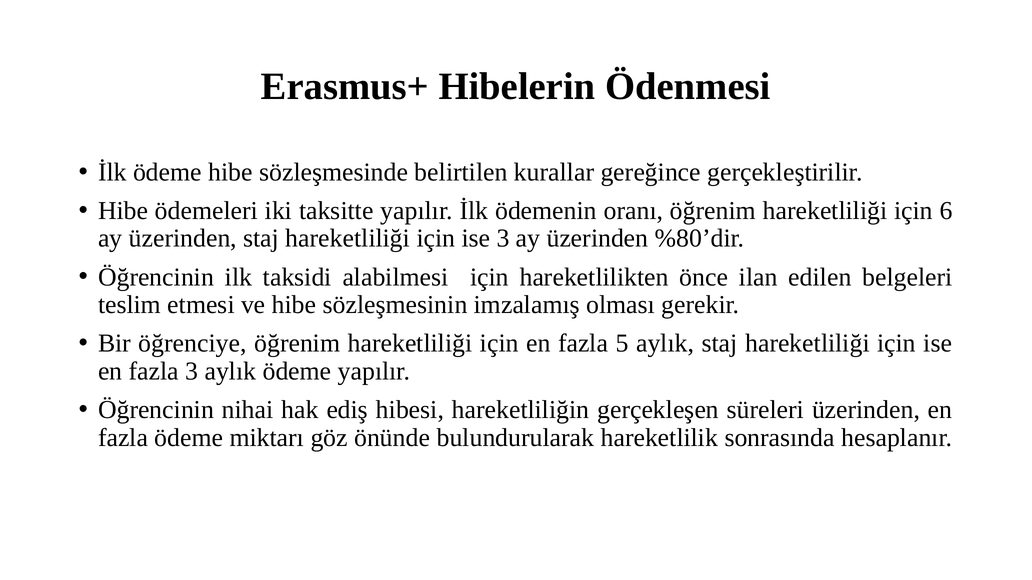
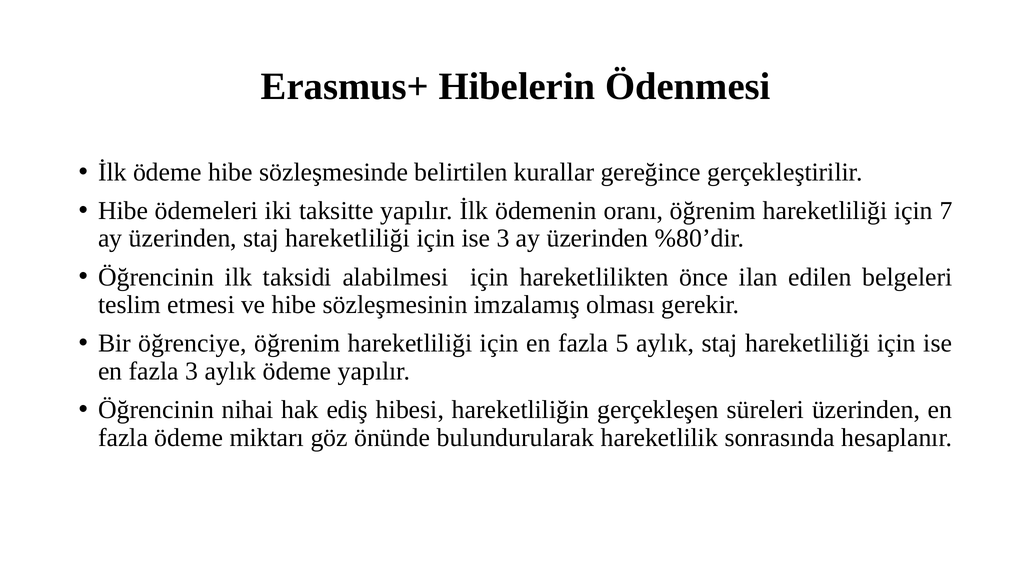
6: 6 -> 7
